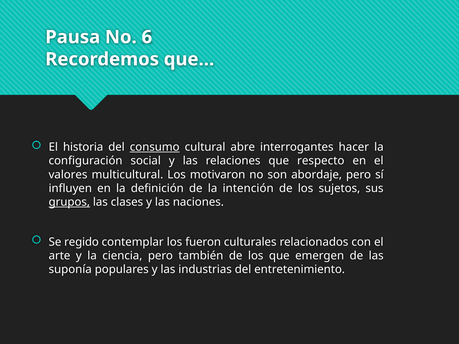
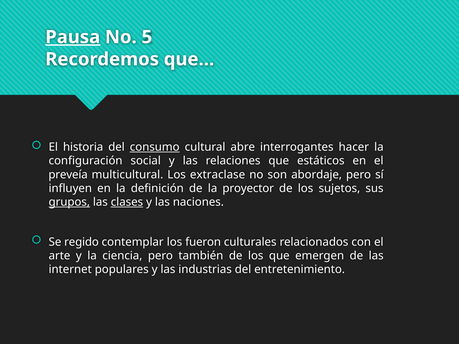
Pausa underline: none -> present
6: 6 -> 5
respecto: respecto -> estáticos
valores: valores -> preveía
motivaron: motivaron -> extraclase
intención: intención -> proyector
clases underline: none -> present
suponía: suponía -> internet
